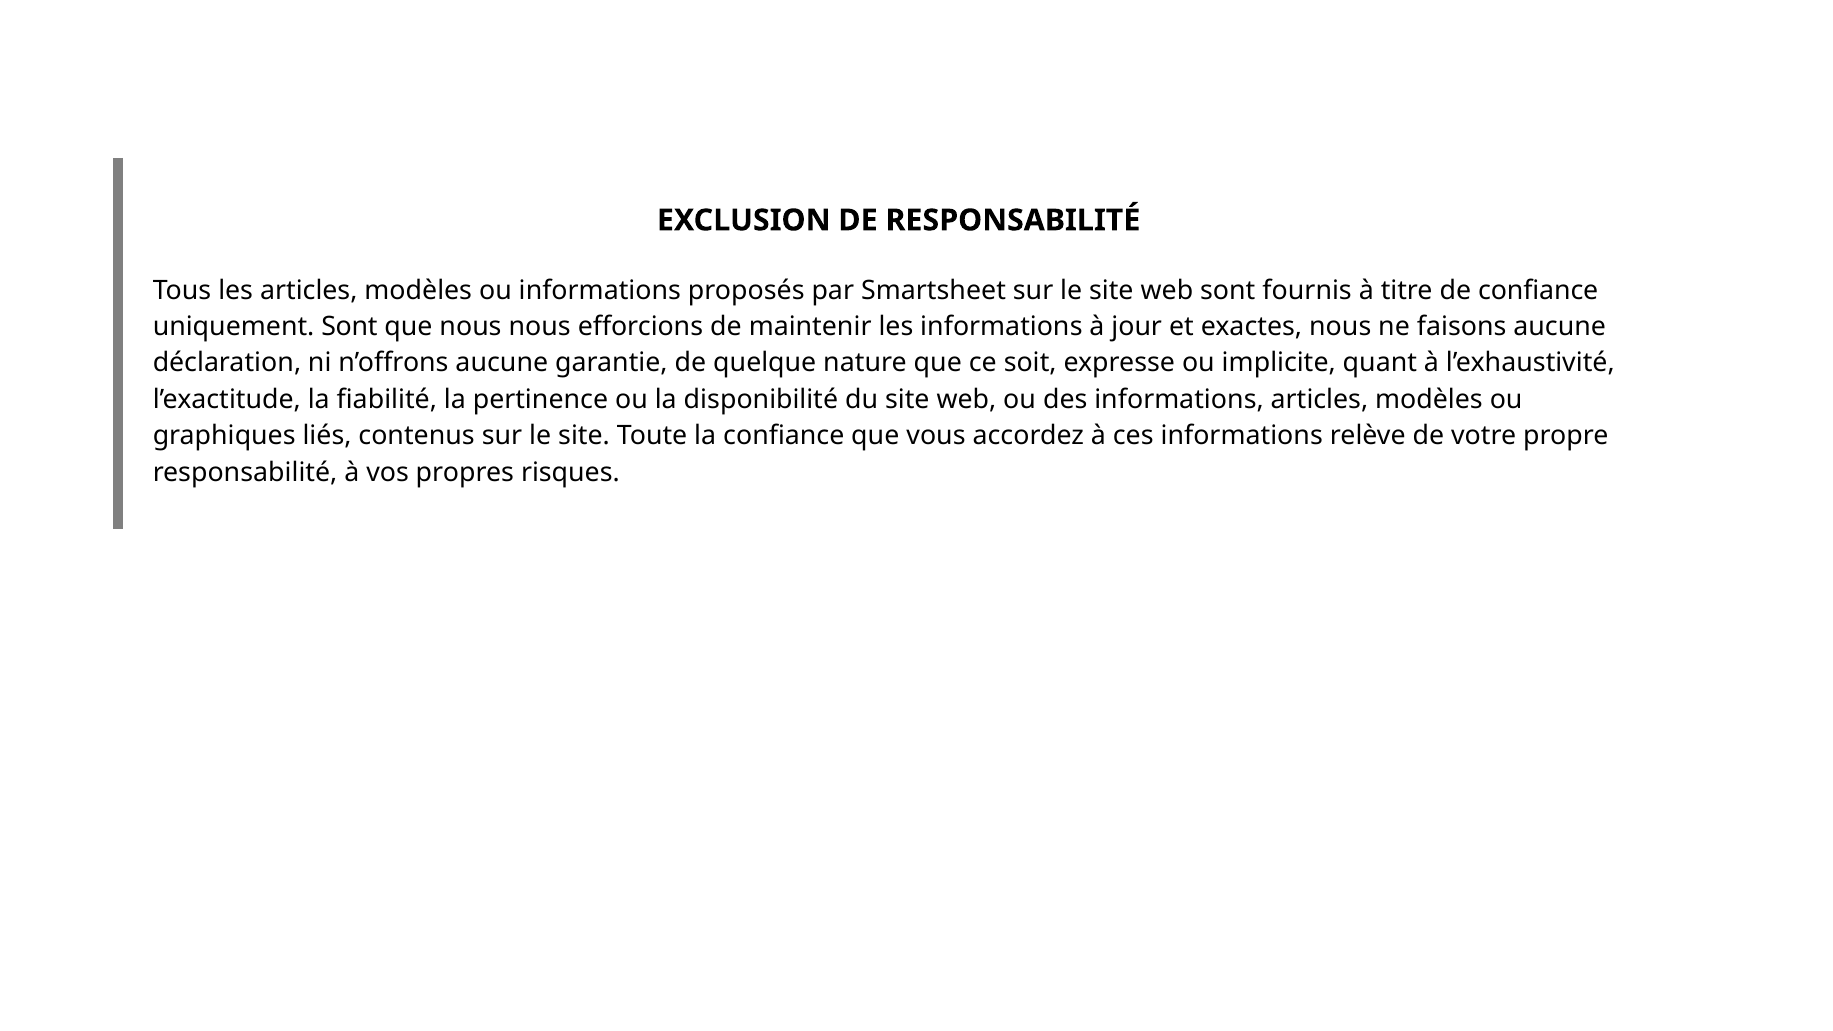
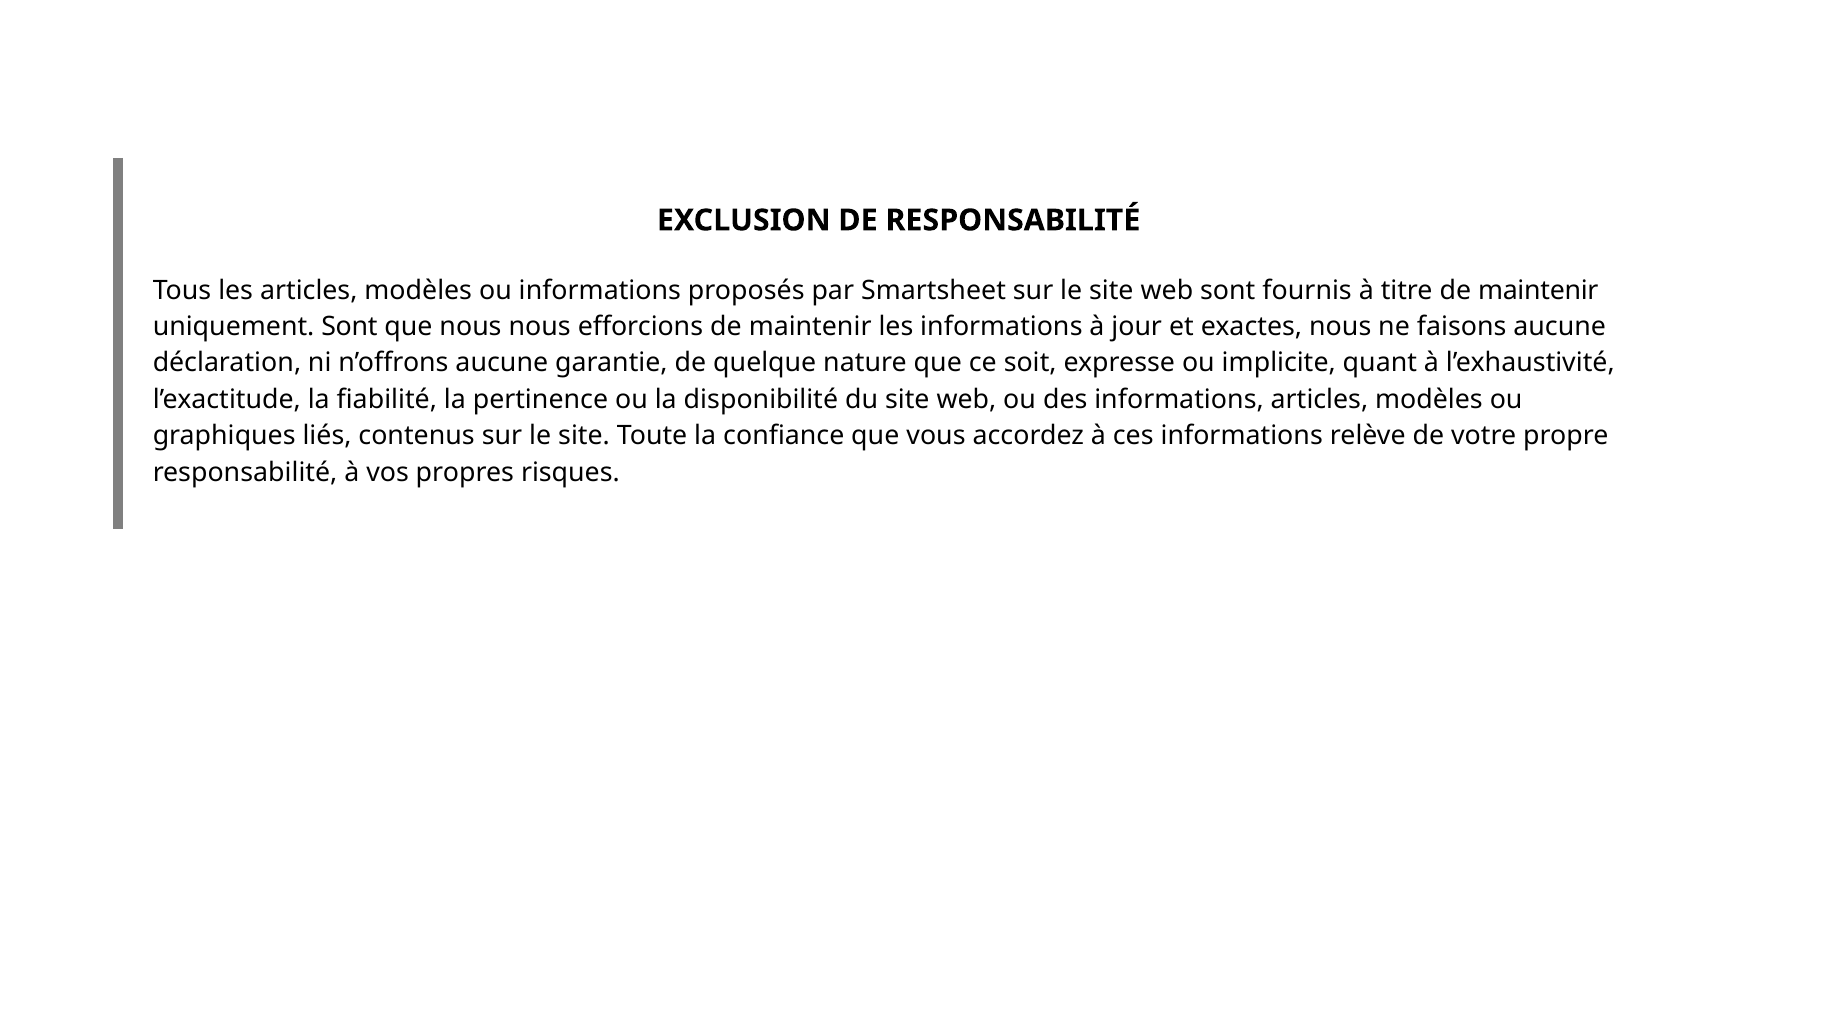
titre de confiance: confiance -> maintenir
